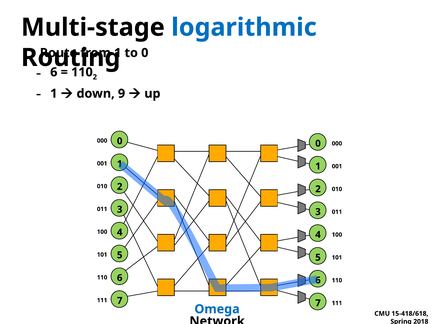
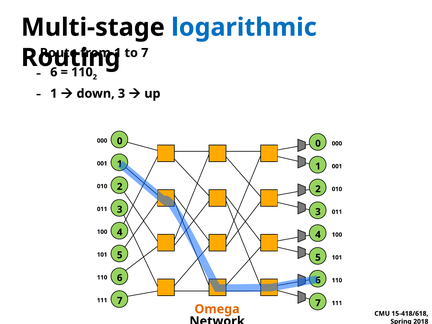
to 0: 0 -> 7
down 9: 9 -> 3
Omega colour: blue -> orange
